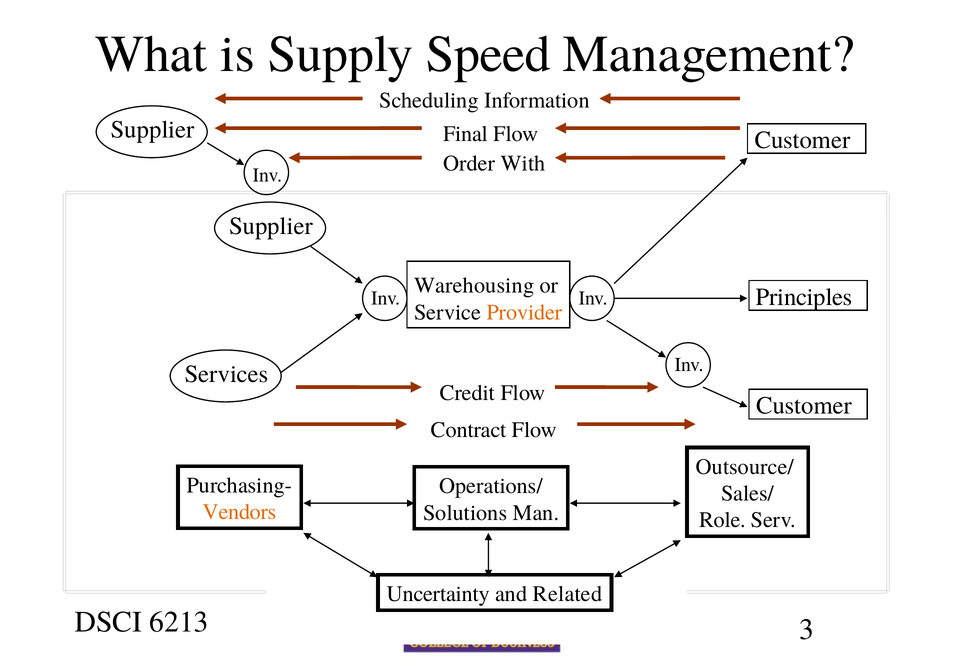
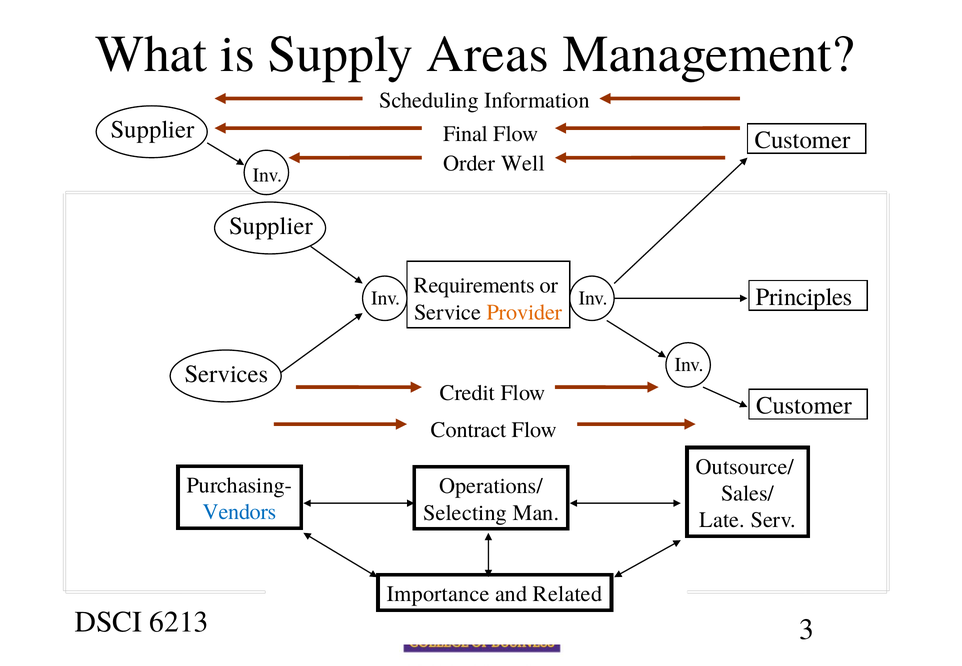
Speed: Speed -> Areas
With: With -> Well
Warehousing: Warehousing -> Requirements
Vendors colour: orange -> blue
Solutions: Solutions -> Selecting
Role: Role -> Late
Uncertainty: Uncertainty -> Importance
